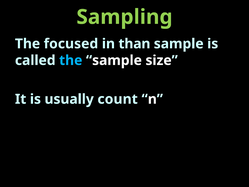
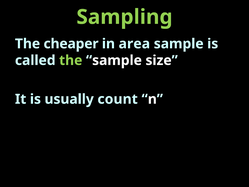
focused: focused -> cheaper
than: than -> area
the at (71, 60) colour: light blue -> light green
